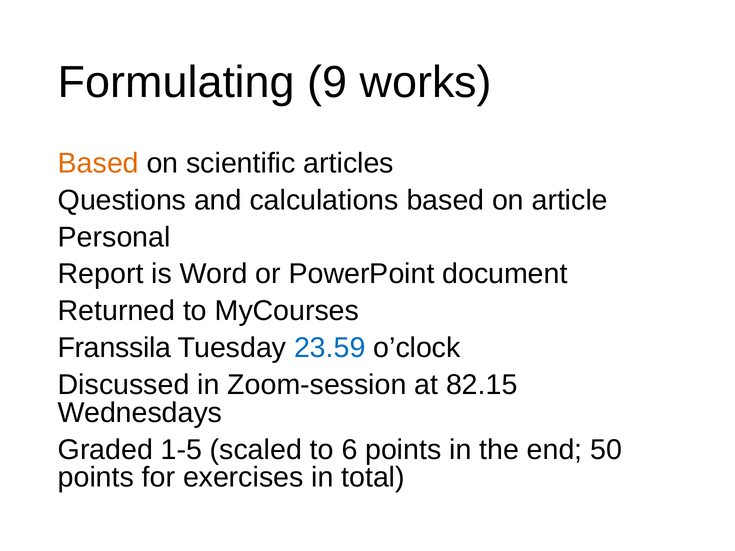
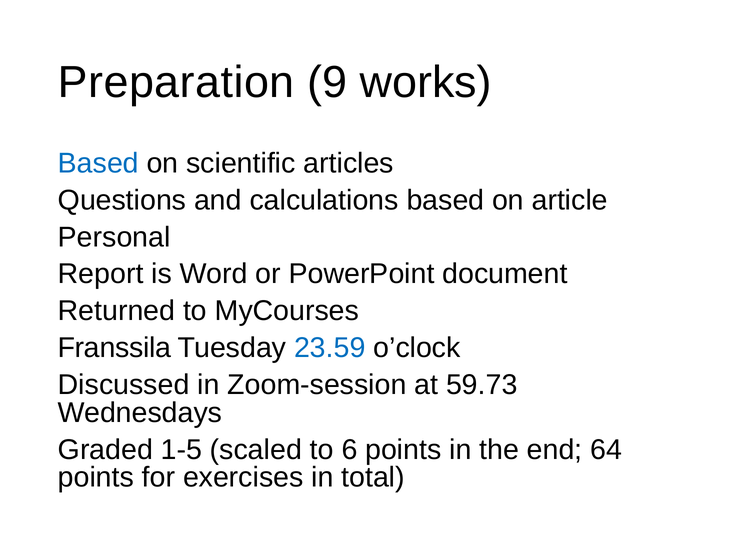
Formulating: Formulating -> Preparation
Based at (98, 163) colour: orange -> blue
82.15: 82.15 -> 59.73
50: 50 -> 64
